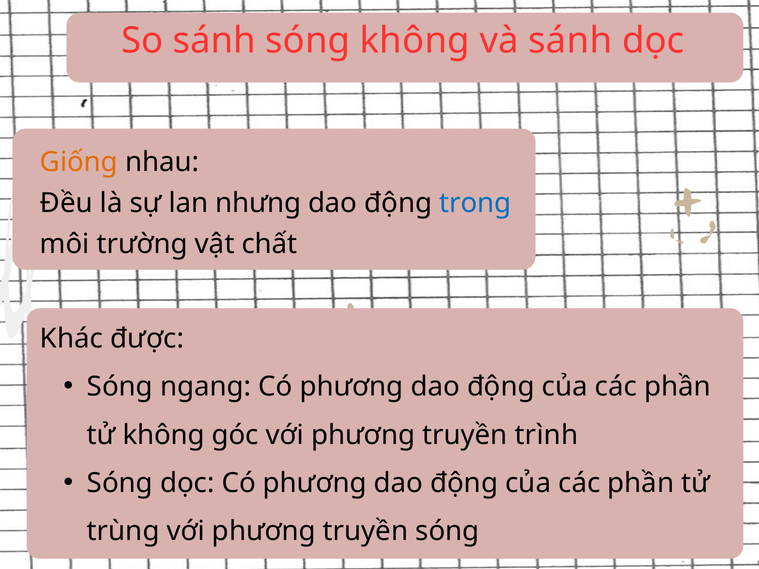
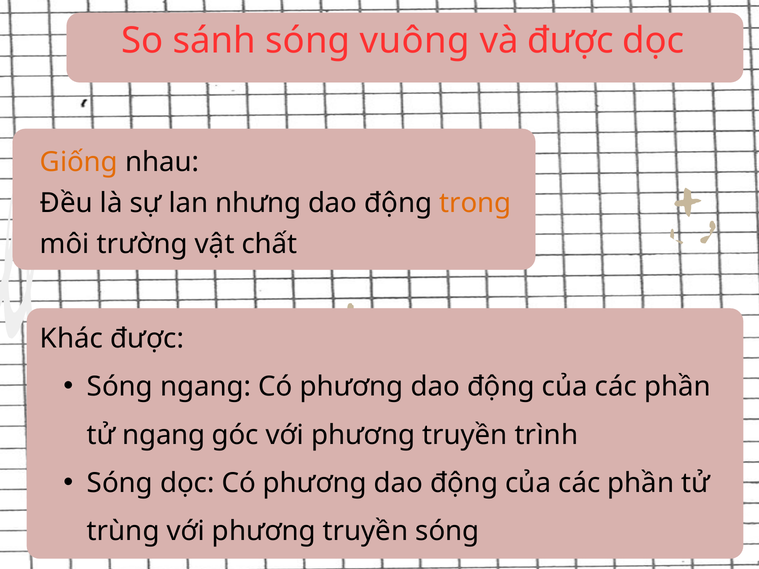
sóng không: không -> vuông
và sánh: sánh -> được
trong colour: blue -> orange
tử không: không -> ngang
